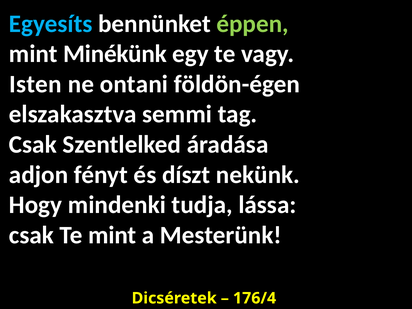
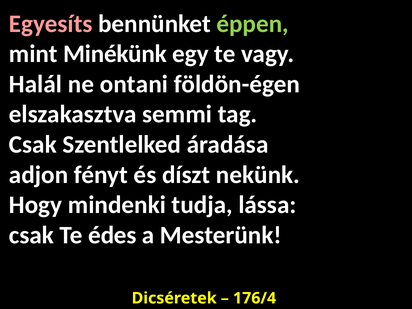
Egyesíts colour: light blue -> pink
Isten: Isten -> Halál
Te mint: mint -> édes
